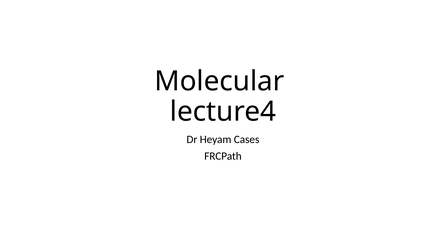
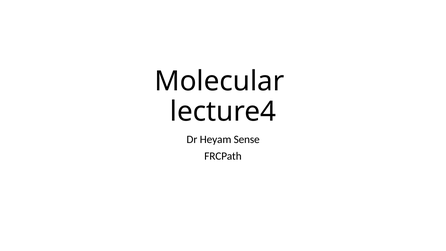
Cases: Cases -> Sense
